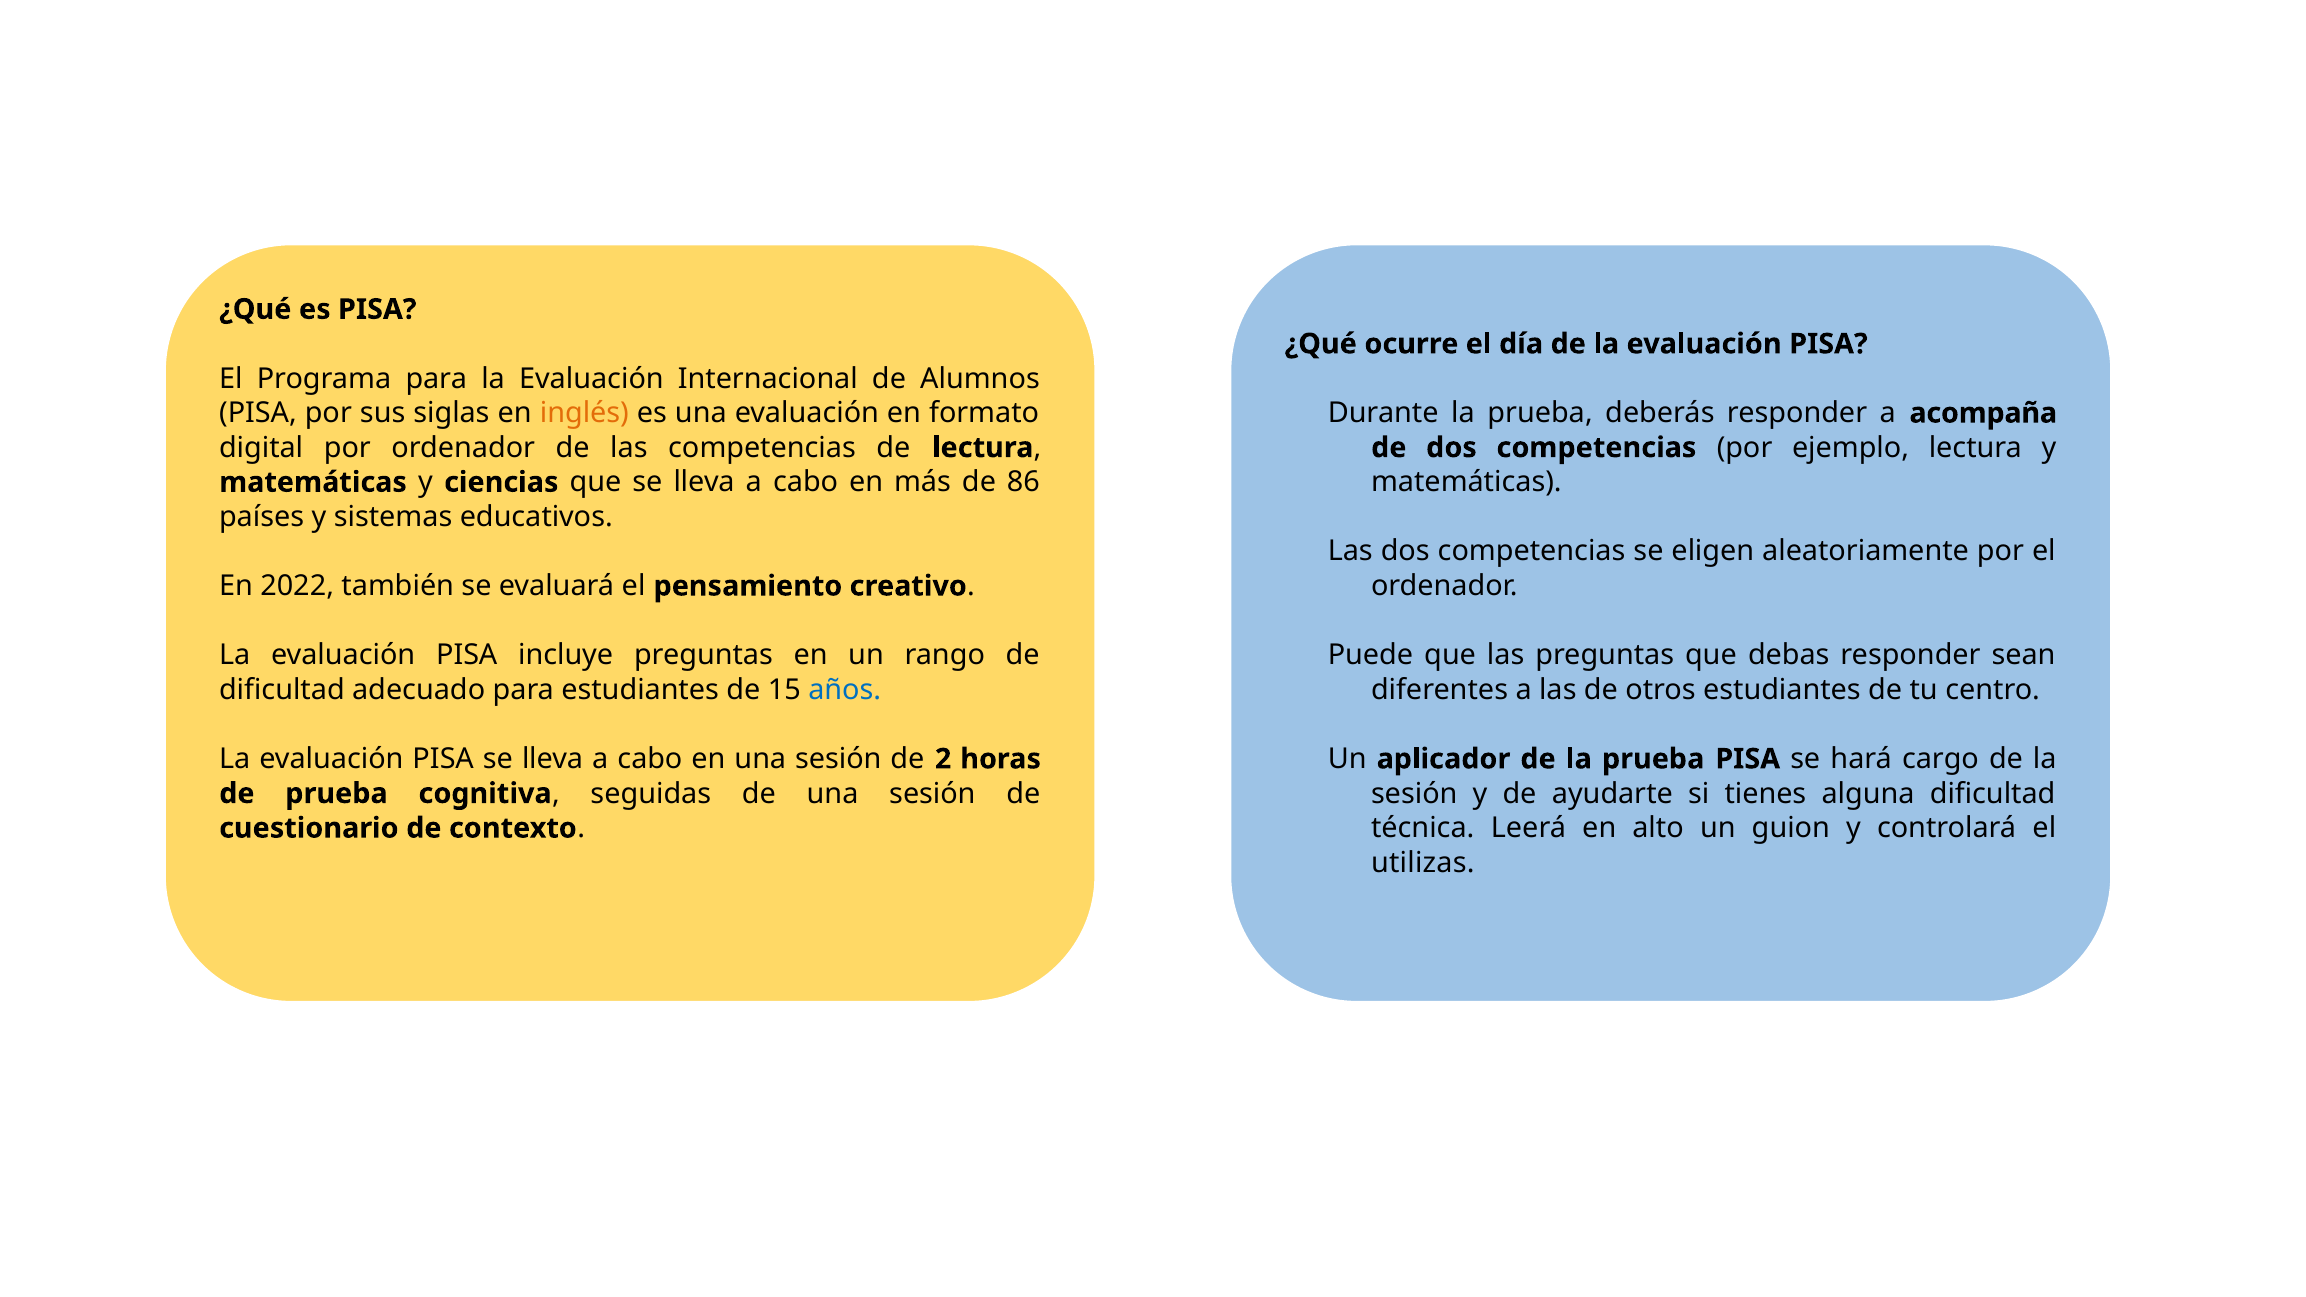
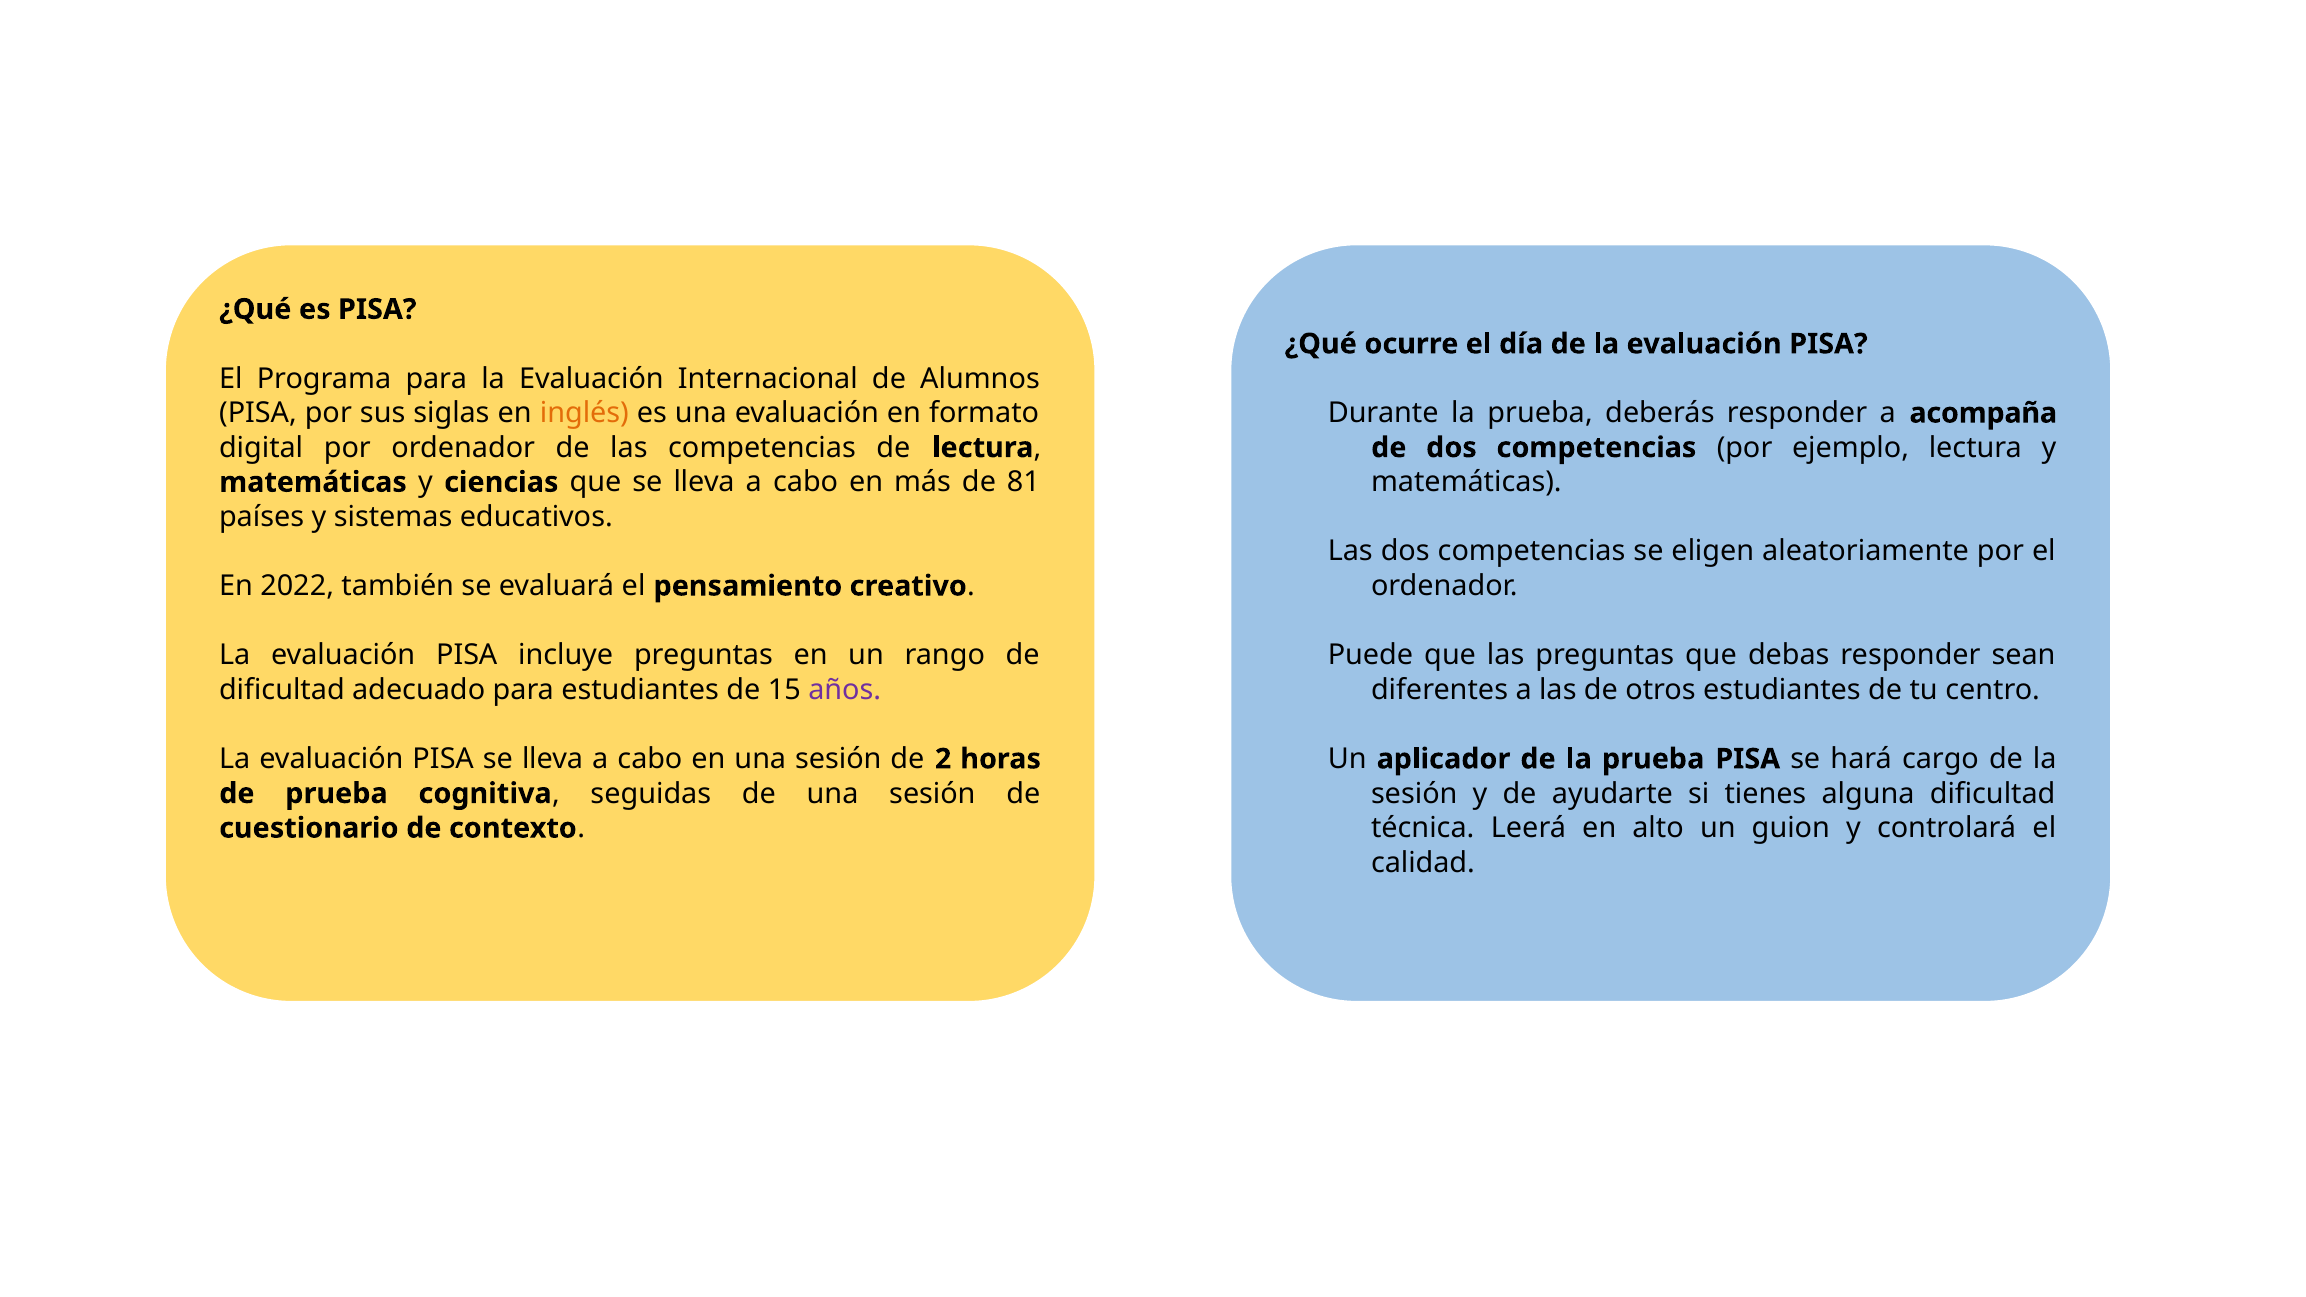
86: 86 -> 81
años colour: blue -> purple
utilizas: utilizas -> calidad
